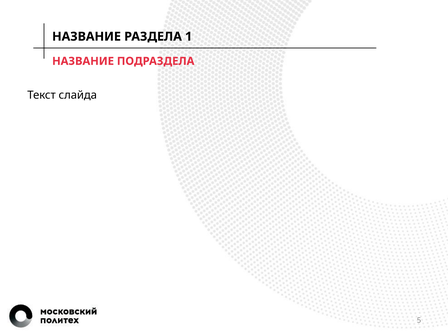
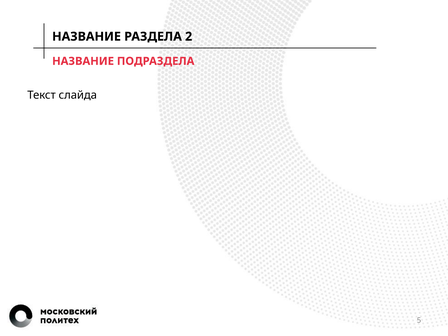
1: 1 -> 2
